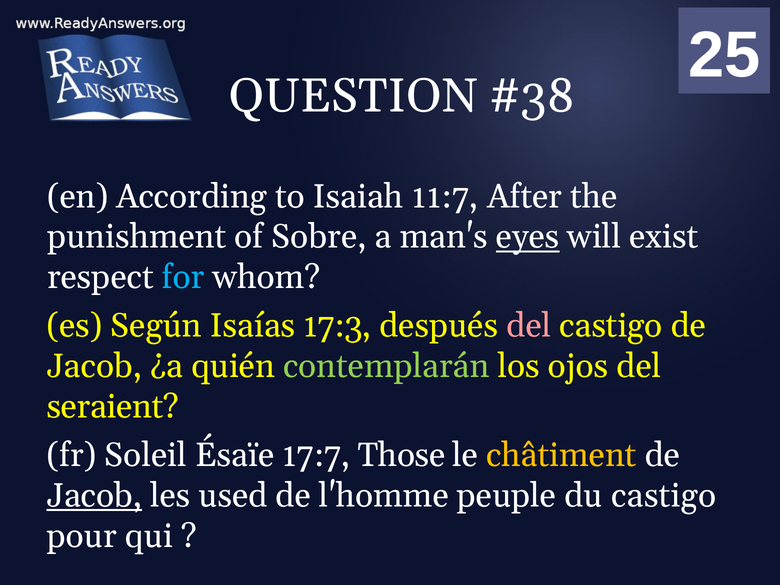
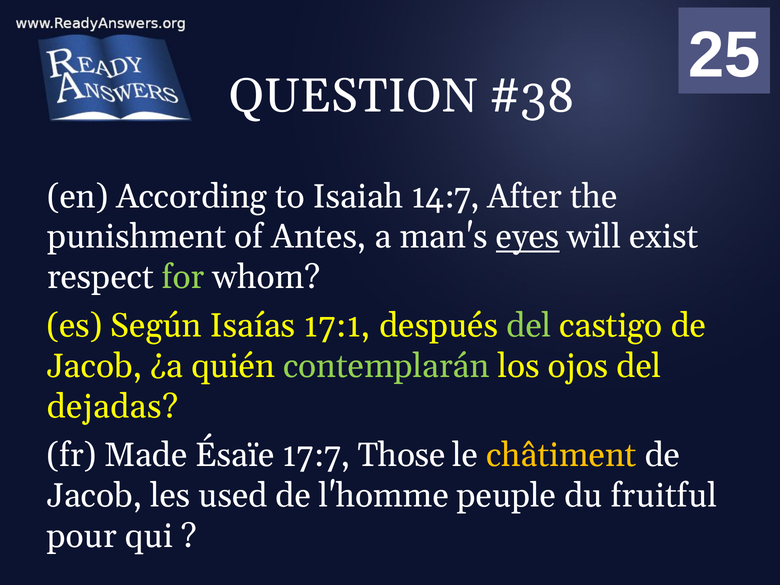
11:7: 11:7 -> 14:7
Sobre: Sobre -> Antes
for colour: light blue -> light green
17:3: 17:3 -> 17:1
del at (529, 326) colour: pink -> light green
seraient: seraient -> dejadas
Soleil: Soleil -> Made
Jacob at (94, 496) underline: present -> none
du castigo: castigo -> fruitful
